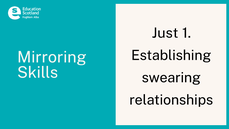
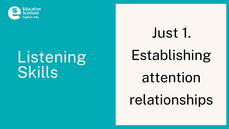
Mirroring: Mirroring -> Listening
swearing: swearing -> attention
